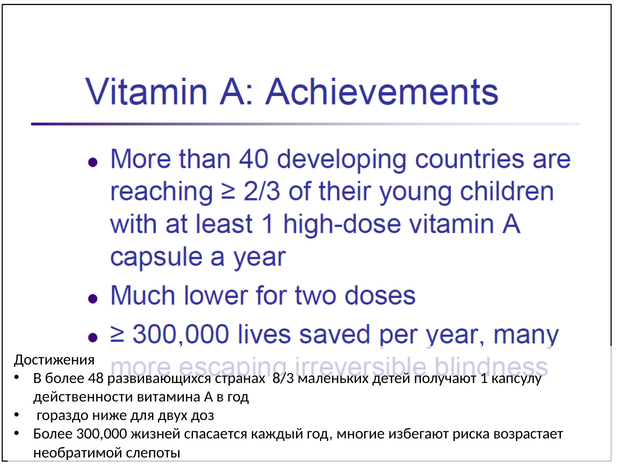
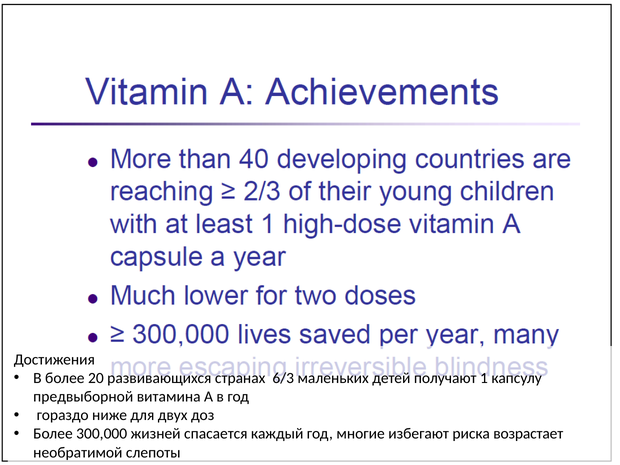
48: 48 -> 20
8/3: 8/3 -> 6/3
действенности: действенности -> предвыборной
